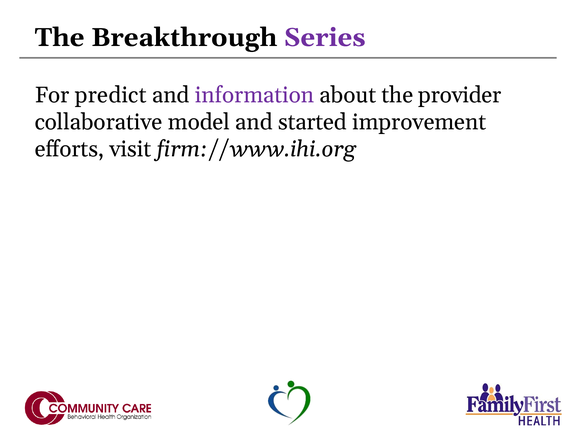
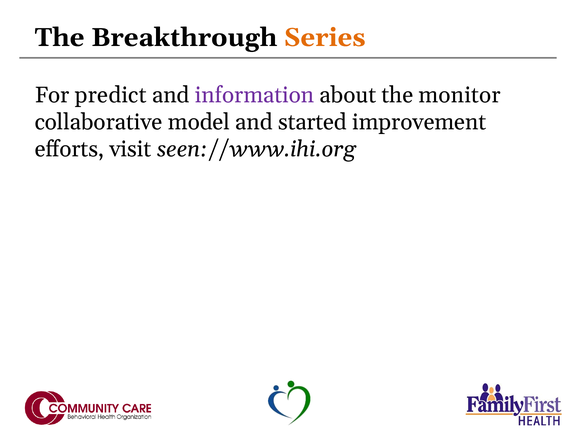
Series colour: purple -> orange
provider: provider -> monitor
firm://www.ihi.org: firm://www.ihi.org -> seen://www.ihi.org
